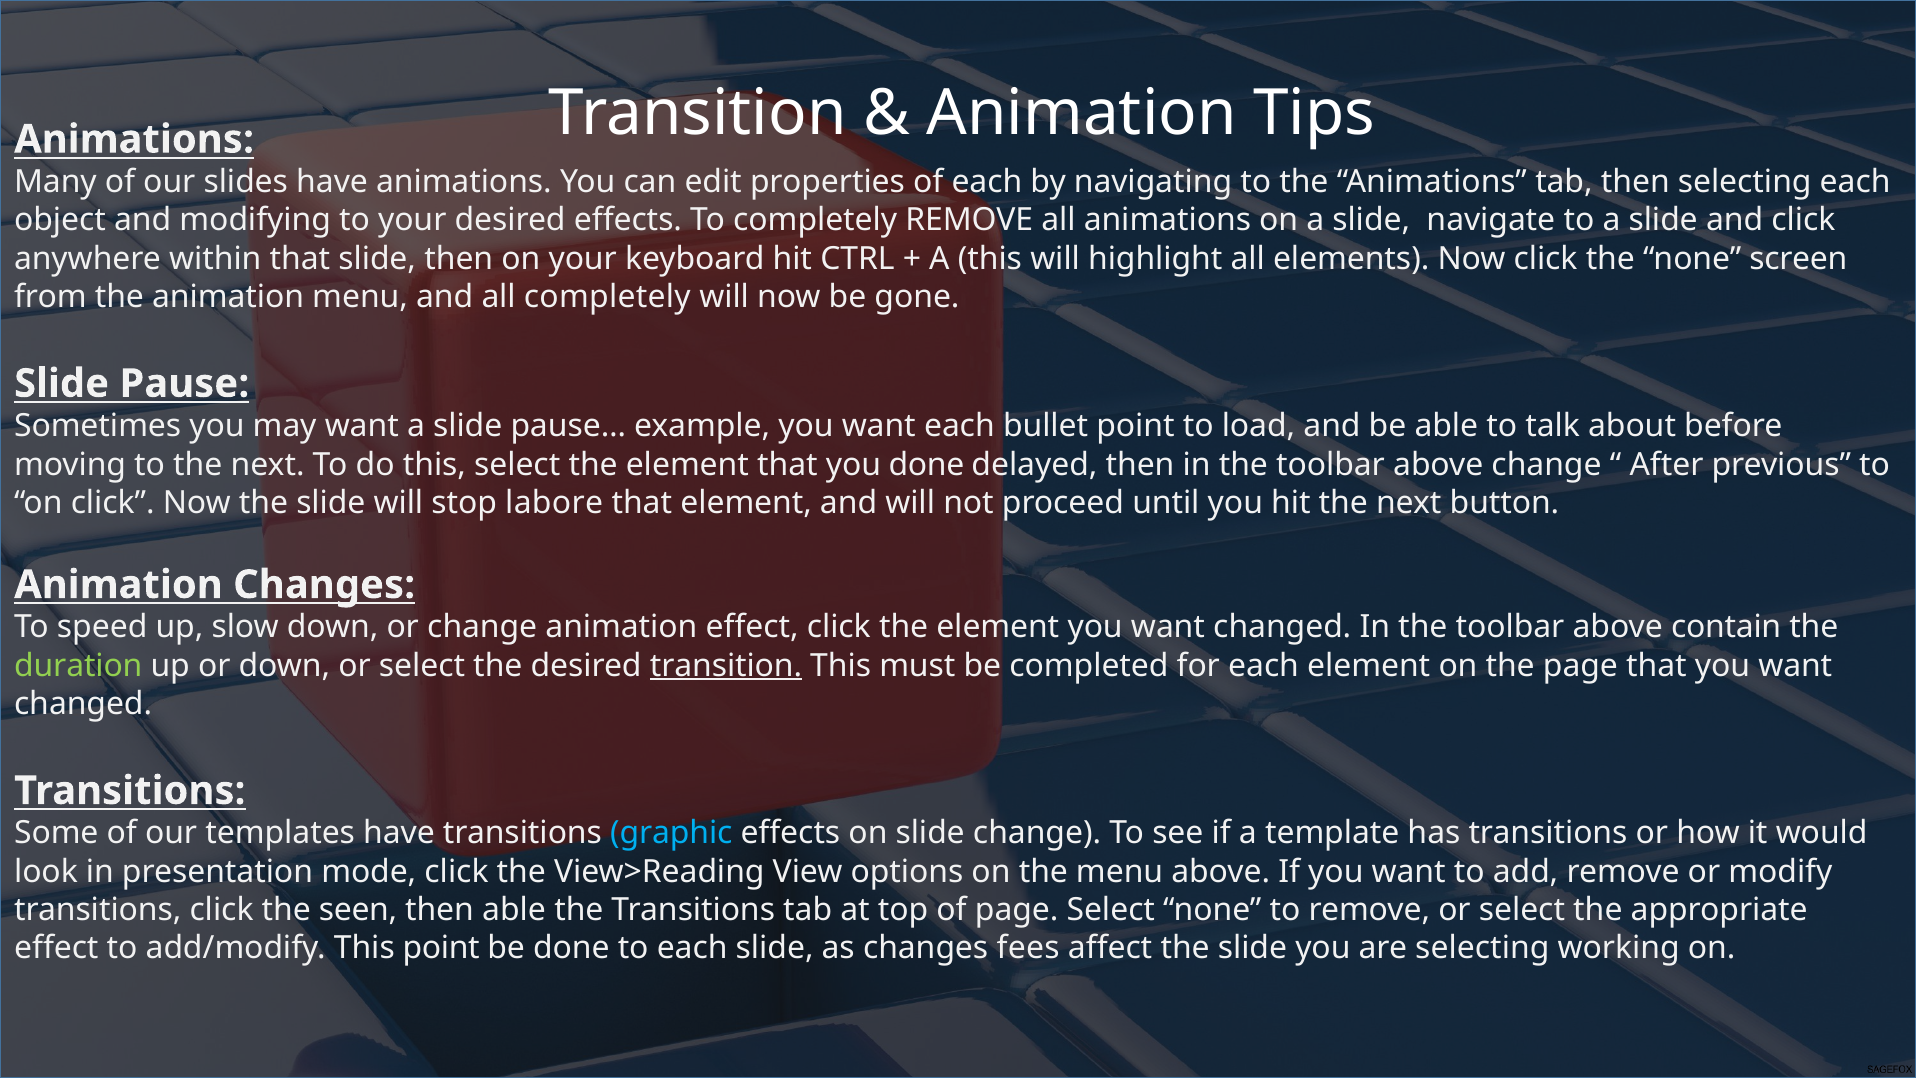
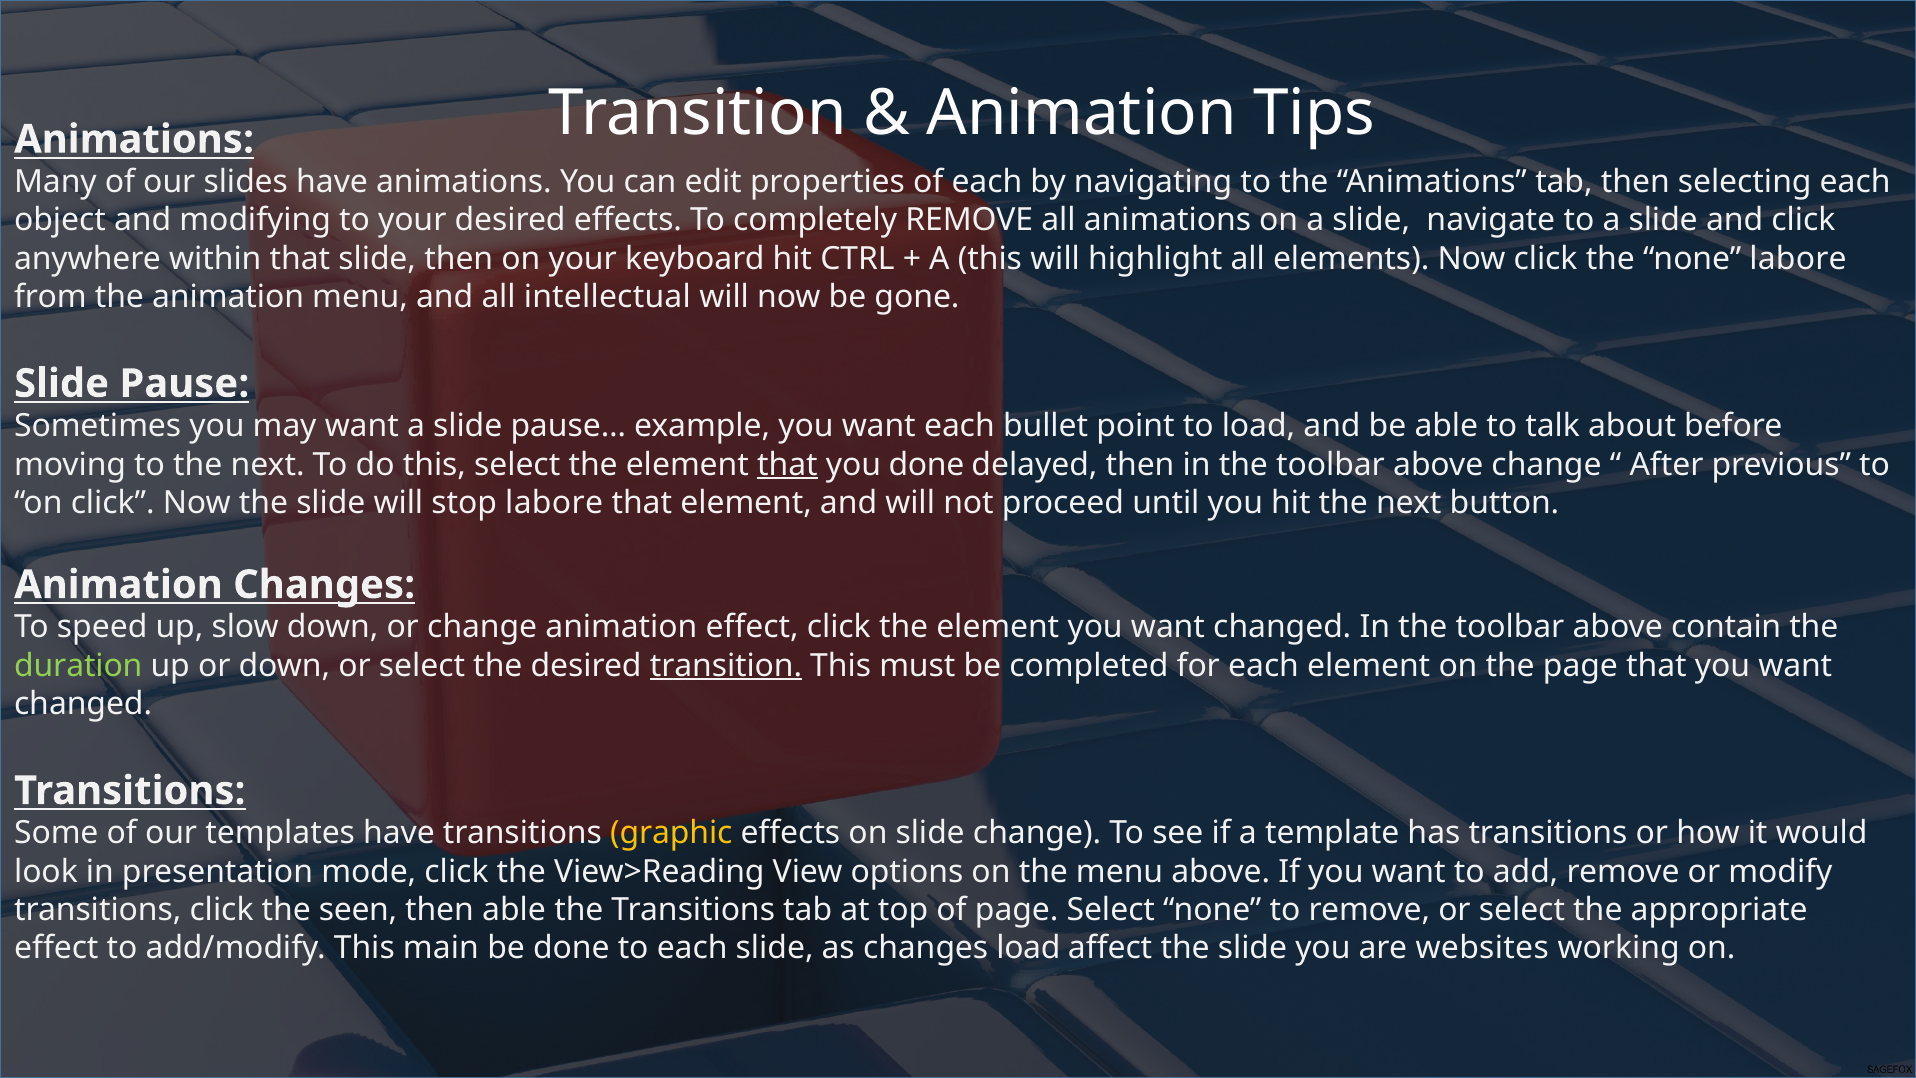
none screen: screen -> labore
all completely: completely -> intellectual
that at (787, 464) underline: none -> present
graphic colour: light blue -> yellow
This point: point -> main
changes fees: fees -> load
are selecting: selecting -> websites
